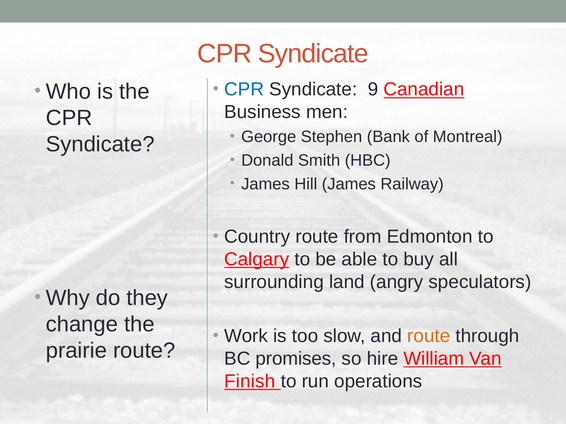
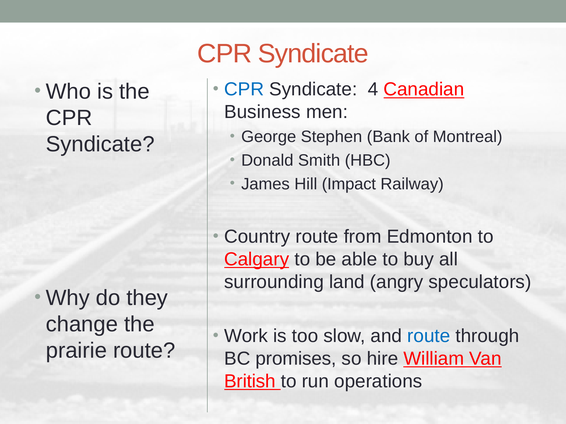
9: 9 -> 4
Hill James: James -> Impact
route at (429, 336) colour: orange -> blue
Finish: Finish -> British
